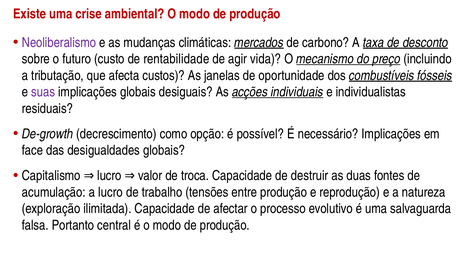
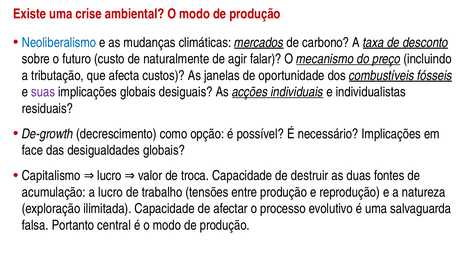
Neoliberalismo colour: purple -> blue
rentabilidade: rentabilidade -> naturalmente
vida: vida -> falar
